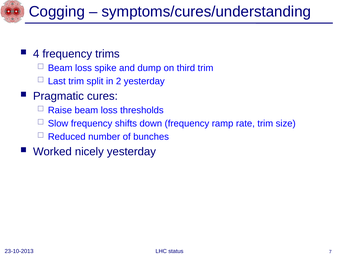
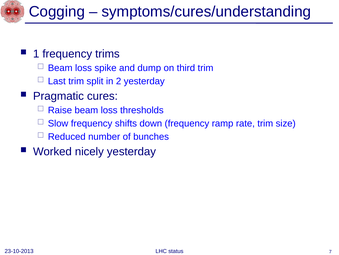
4: 4 -> 1
